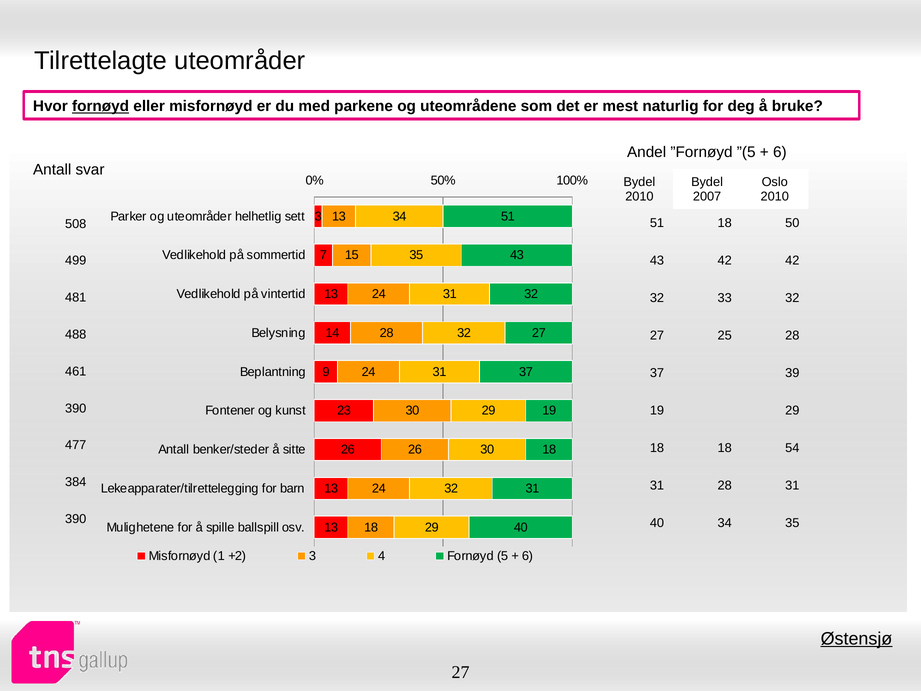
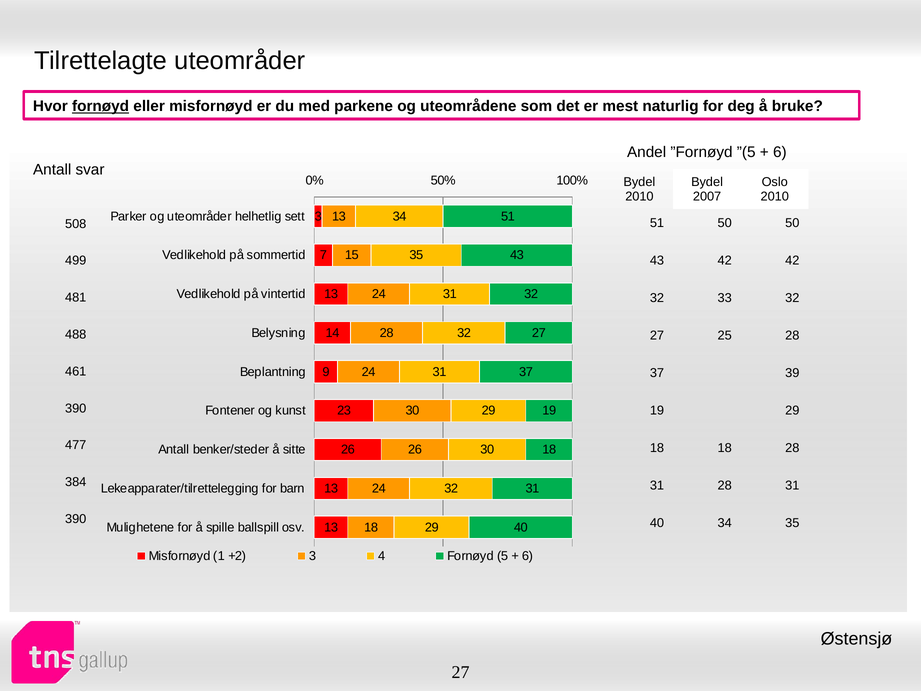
51 18: 18 -> 50
18 54: 54 -> 28
Østensjø underline: present -> none
